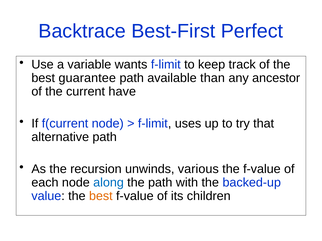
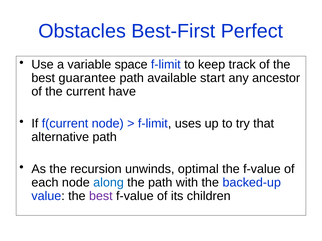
Backtrace: Backtrace -> Obstacles
wants: wants -> space
than: than -> start
various: various -> optimal
best at (101, 196) colour: orange -> purple
